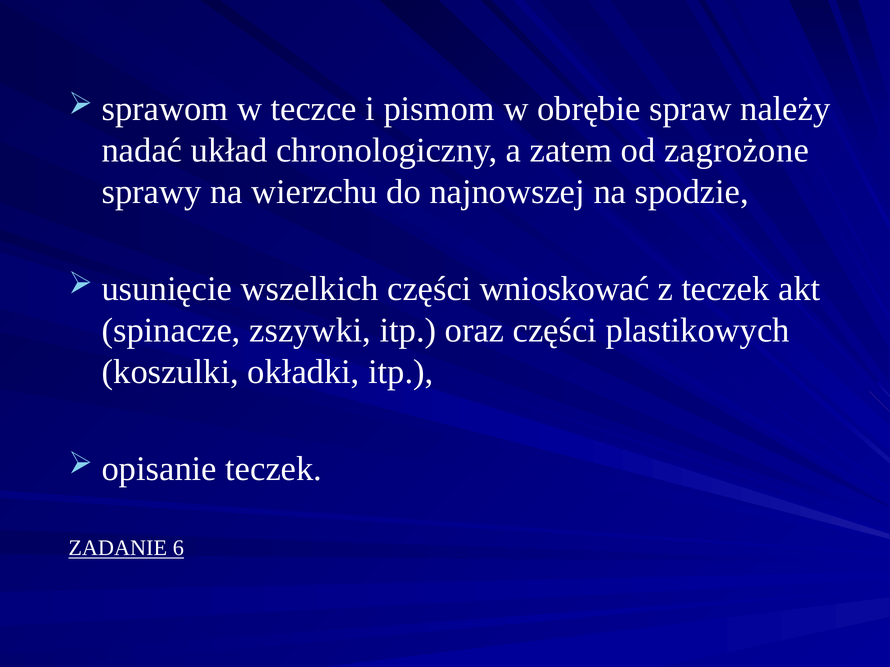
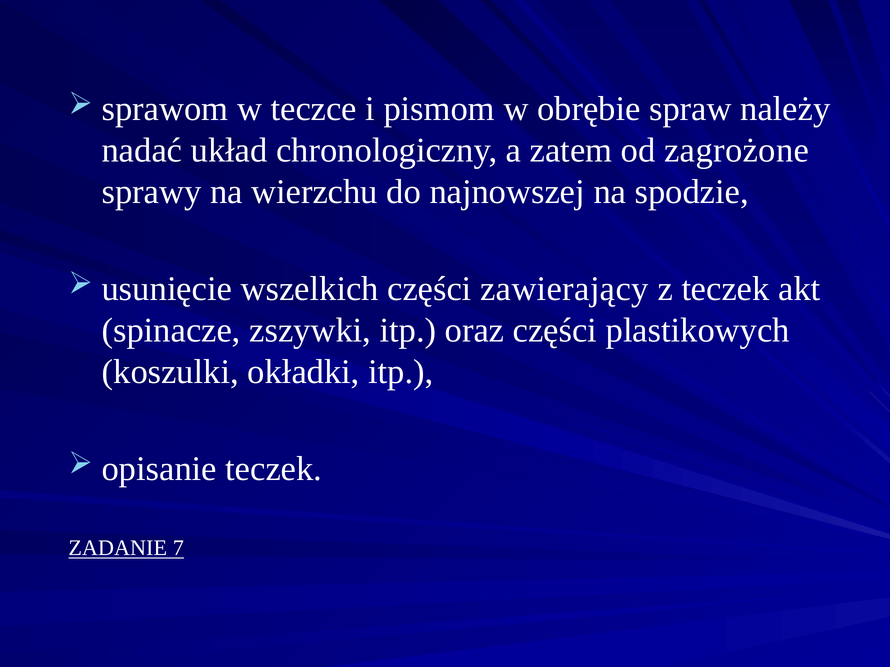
wnioskować: wnioskować -> zawierający
6: 6 -> 7
